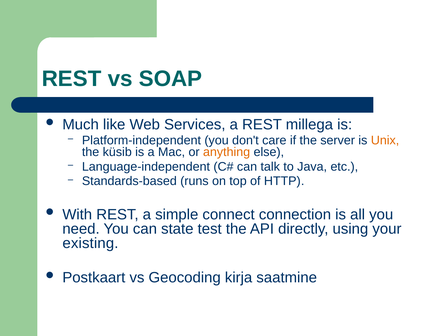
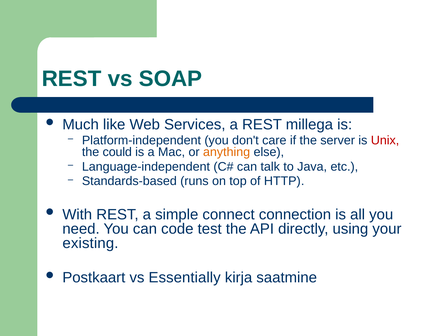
Unix colour: orange -> red
küsib: küsib -> could
state: state -> code
Geocoding: Geocoding -> Essentially
